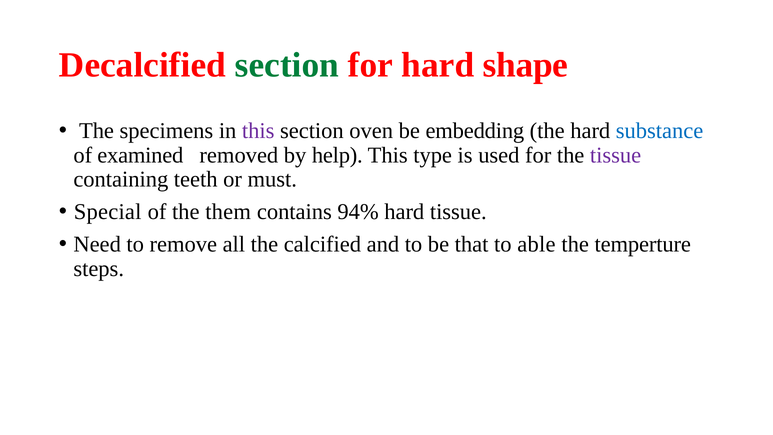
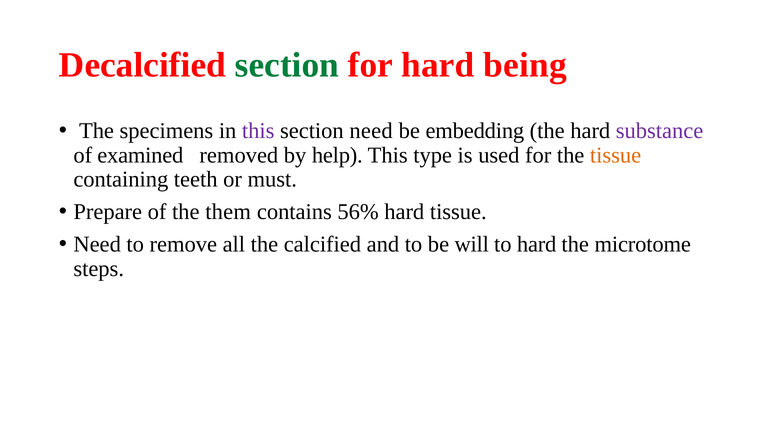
shape: shape -> being
section oven: oven -> need
substance colour: blue -> purple
tissue at (616, 155) colour: purple -> orange
Special: Special -> Prepare
94%: 94% -> 56%
that: that -> will
to able: able -> hard
temperture: temperture -> microtome
